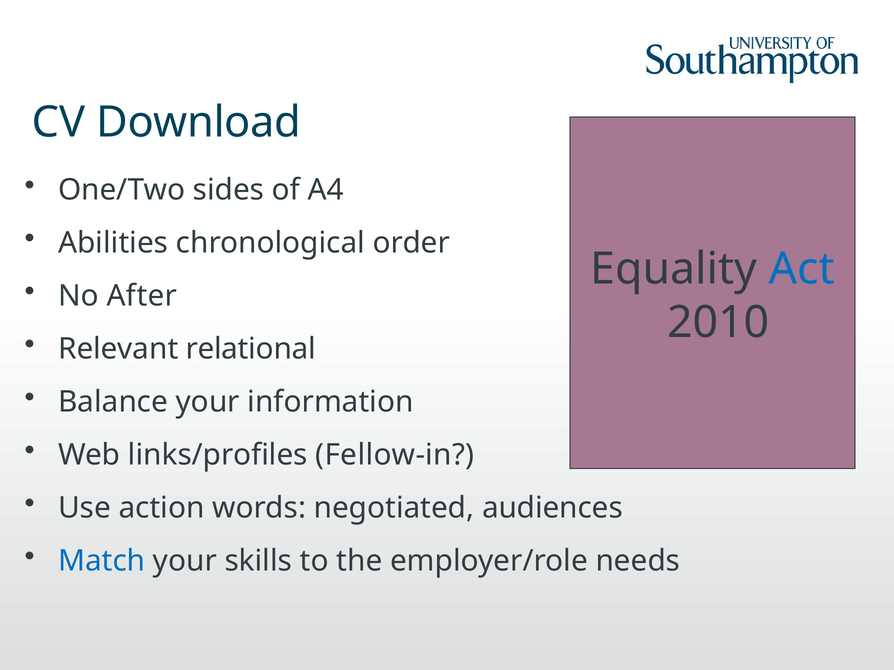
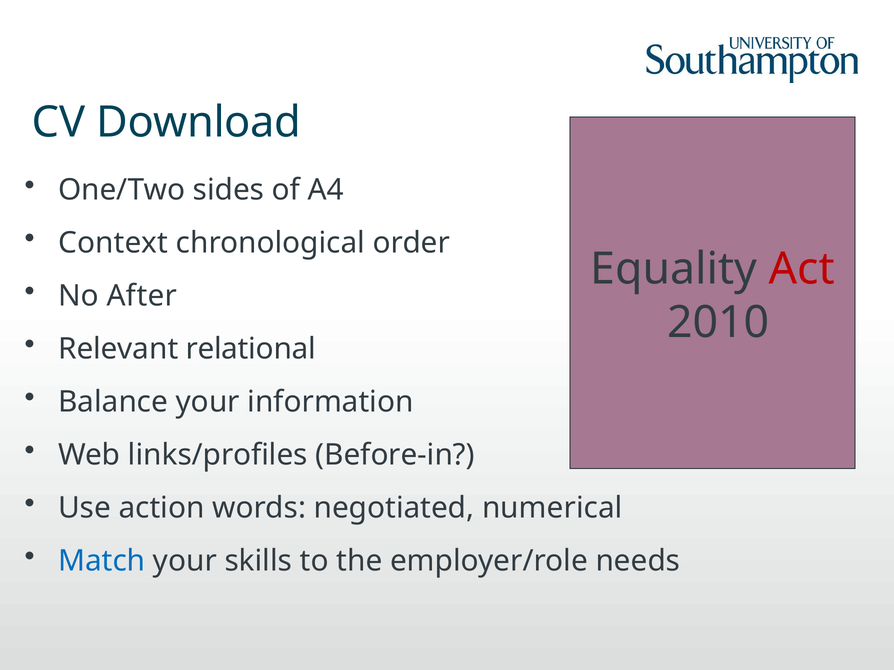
Abilities: Abilities -> Context
Act colour: blue -> red
Fellow-in: Fellow-in -> Before-in
audiences: audiences -> numerical
